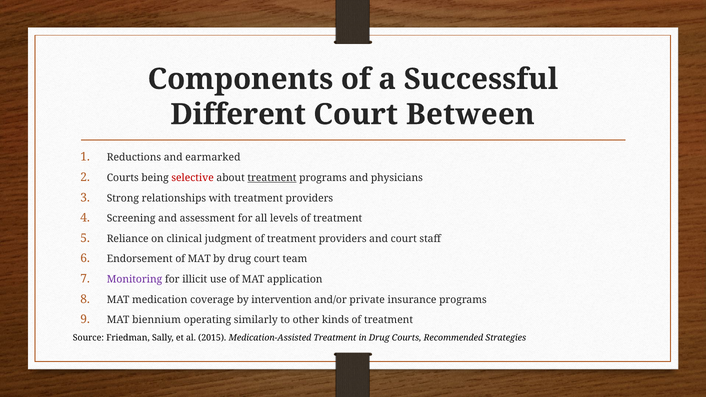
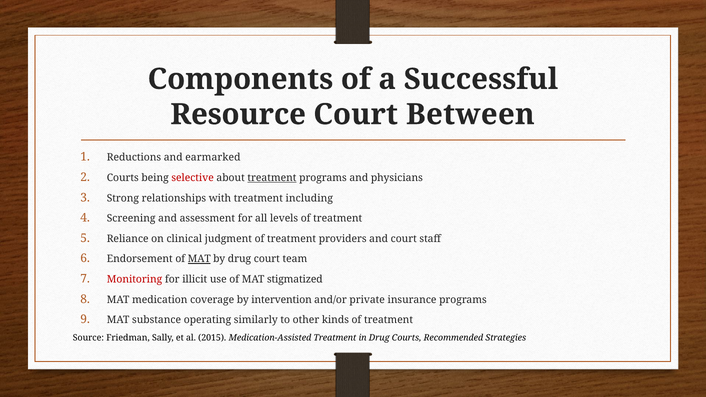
Different: Different -> Resource
with treatment providers: providers -> including
MAT at (199, 259) underline: none -> present
Monitoring colour: purple -> red
application: application -> stigmatized
biennium: biennium -> substance
